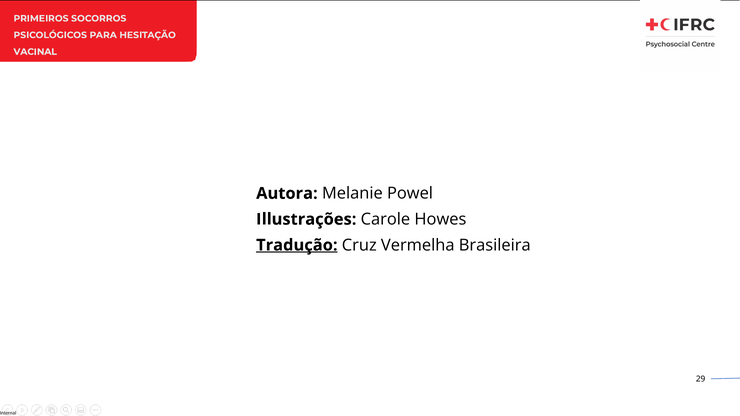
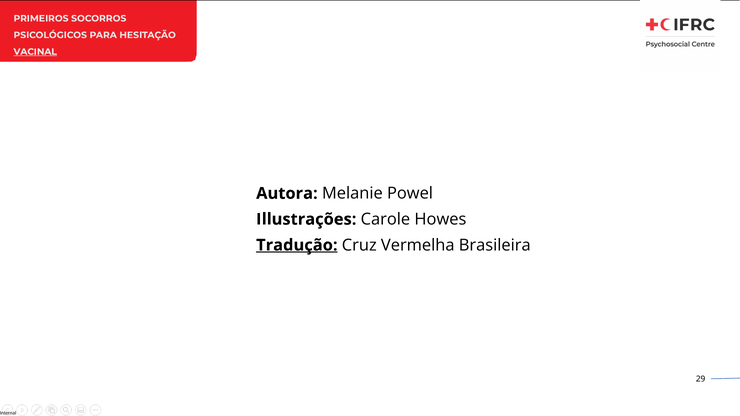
VACINAL underline: none -> present
